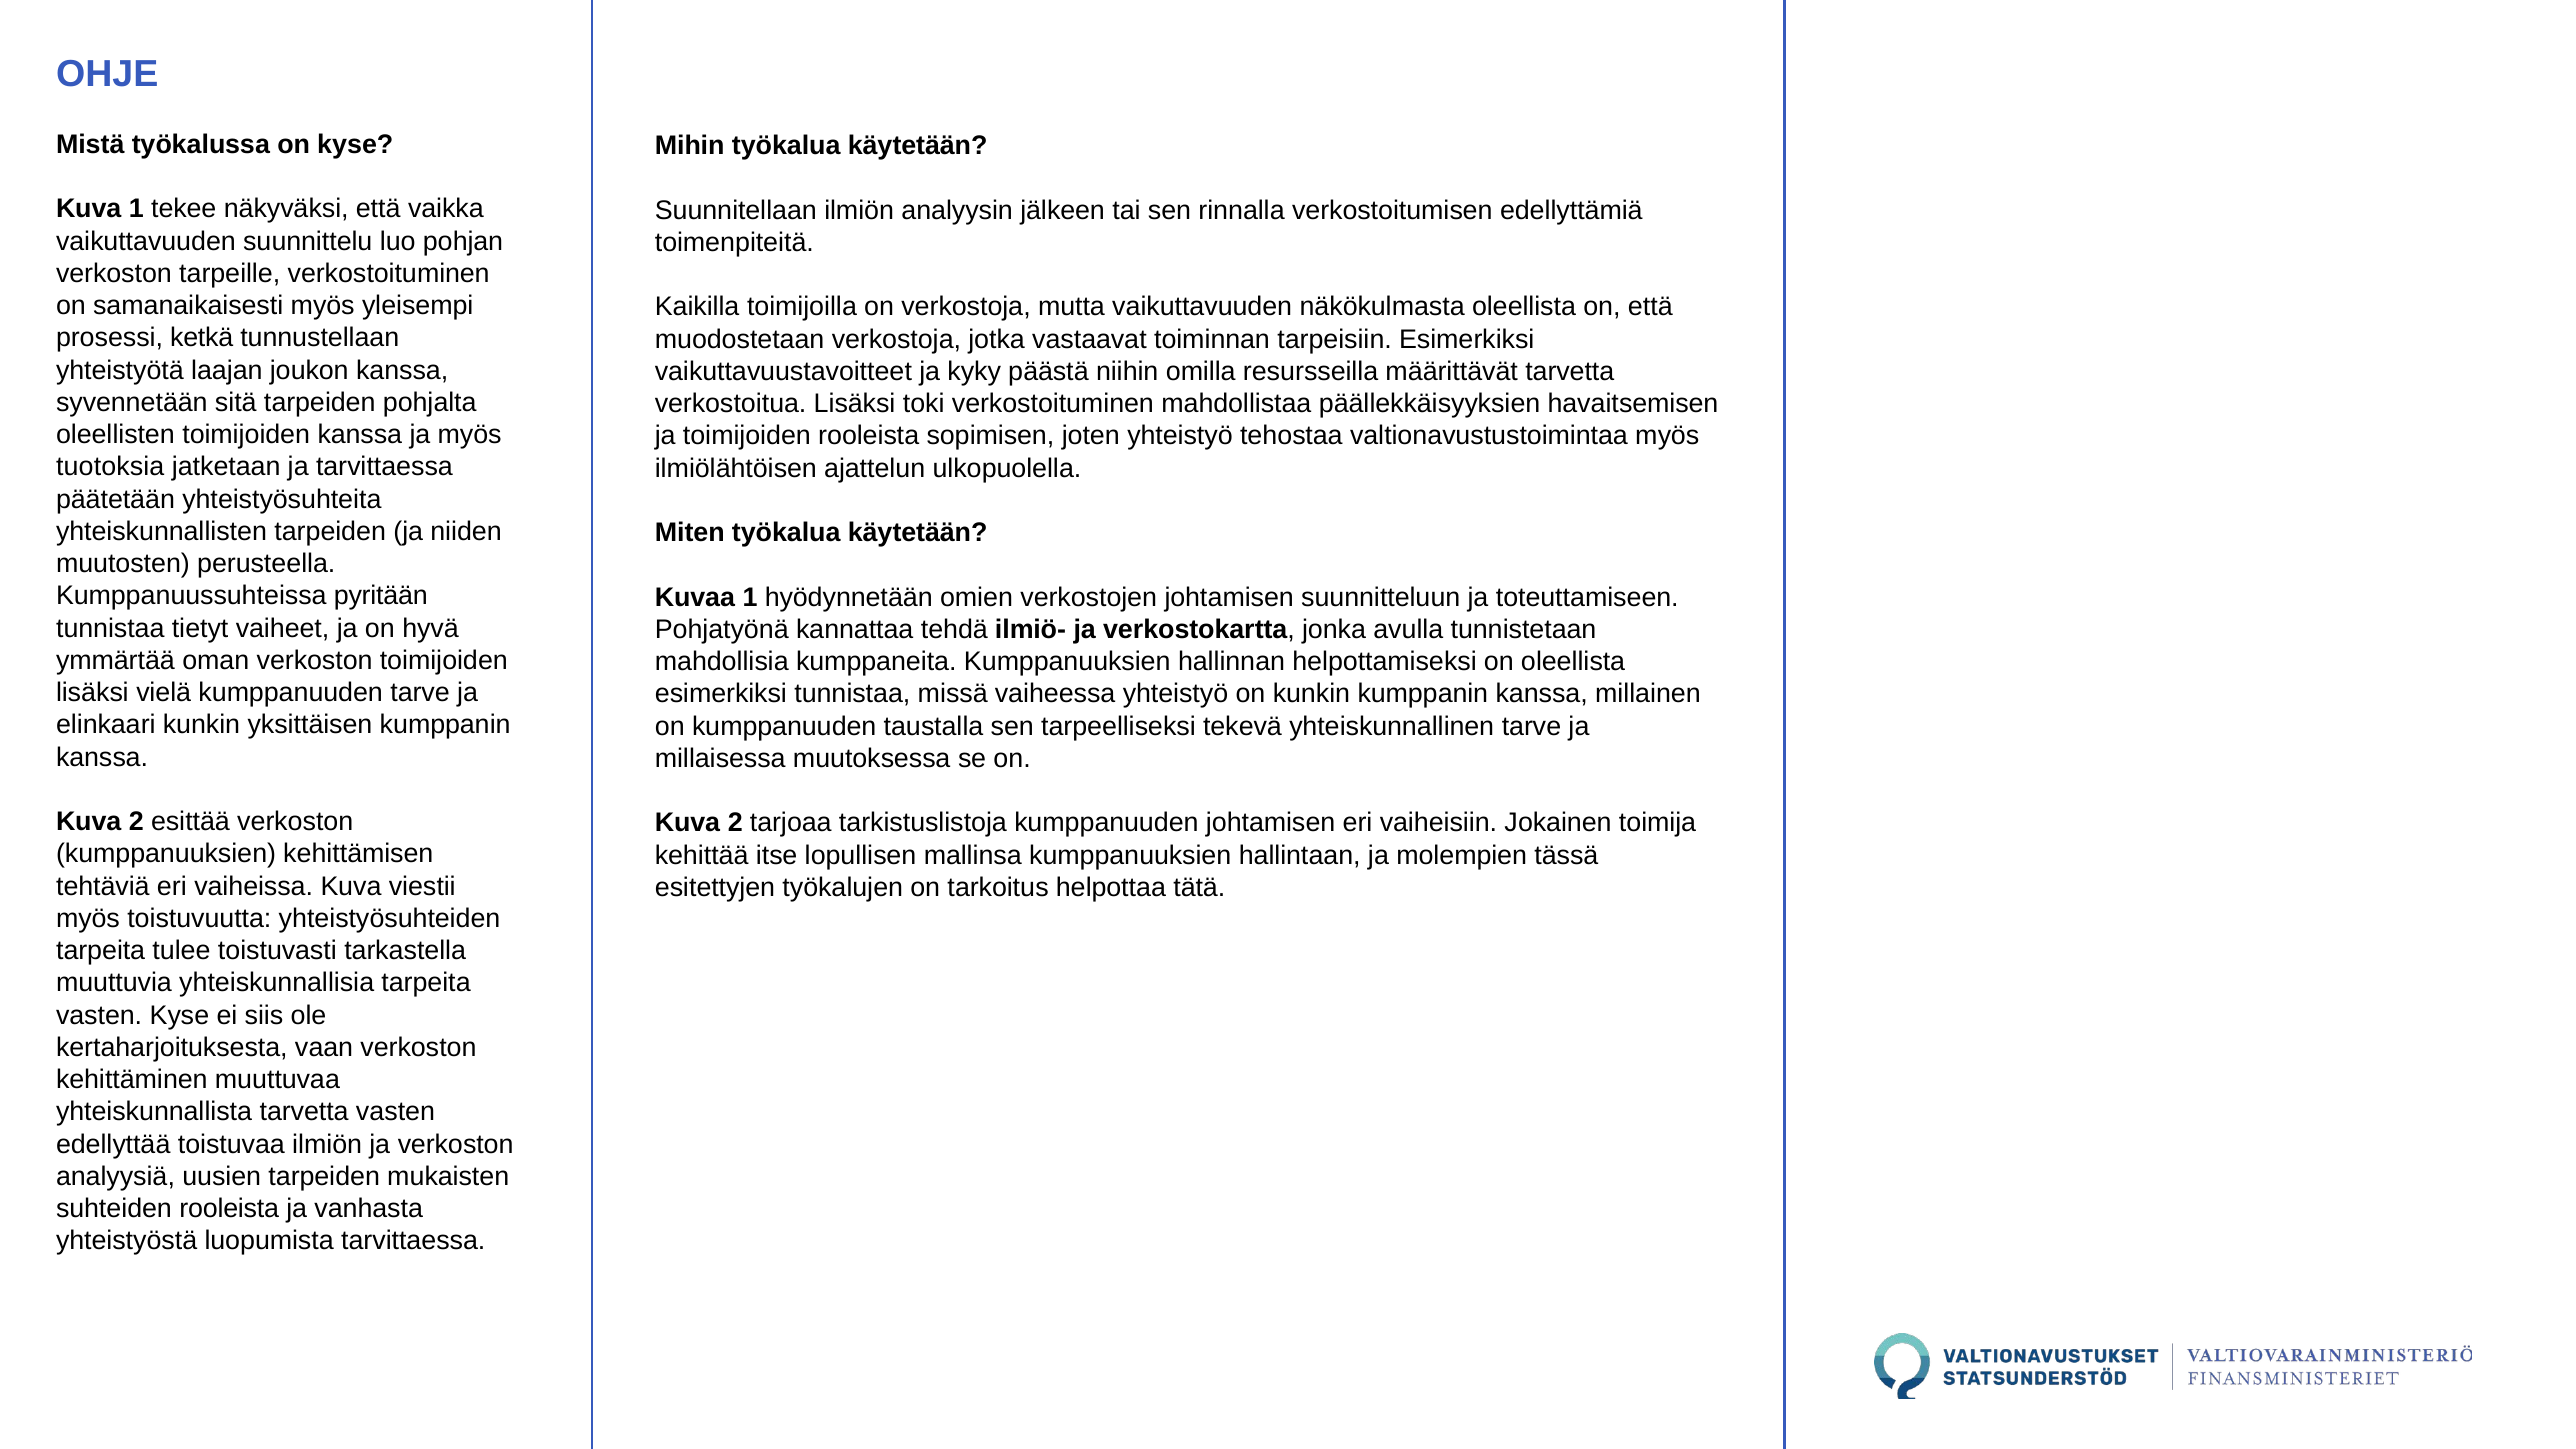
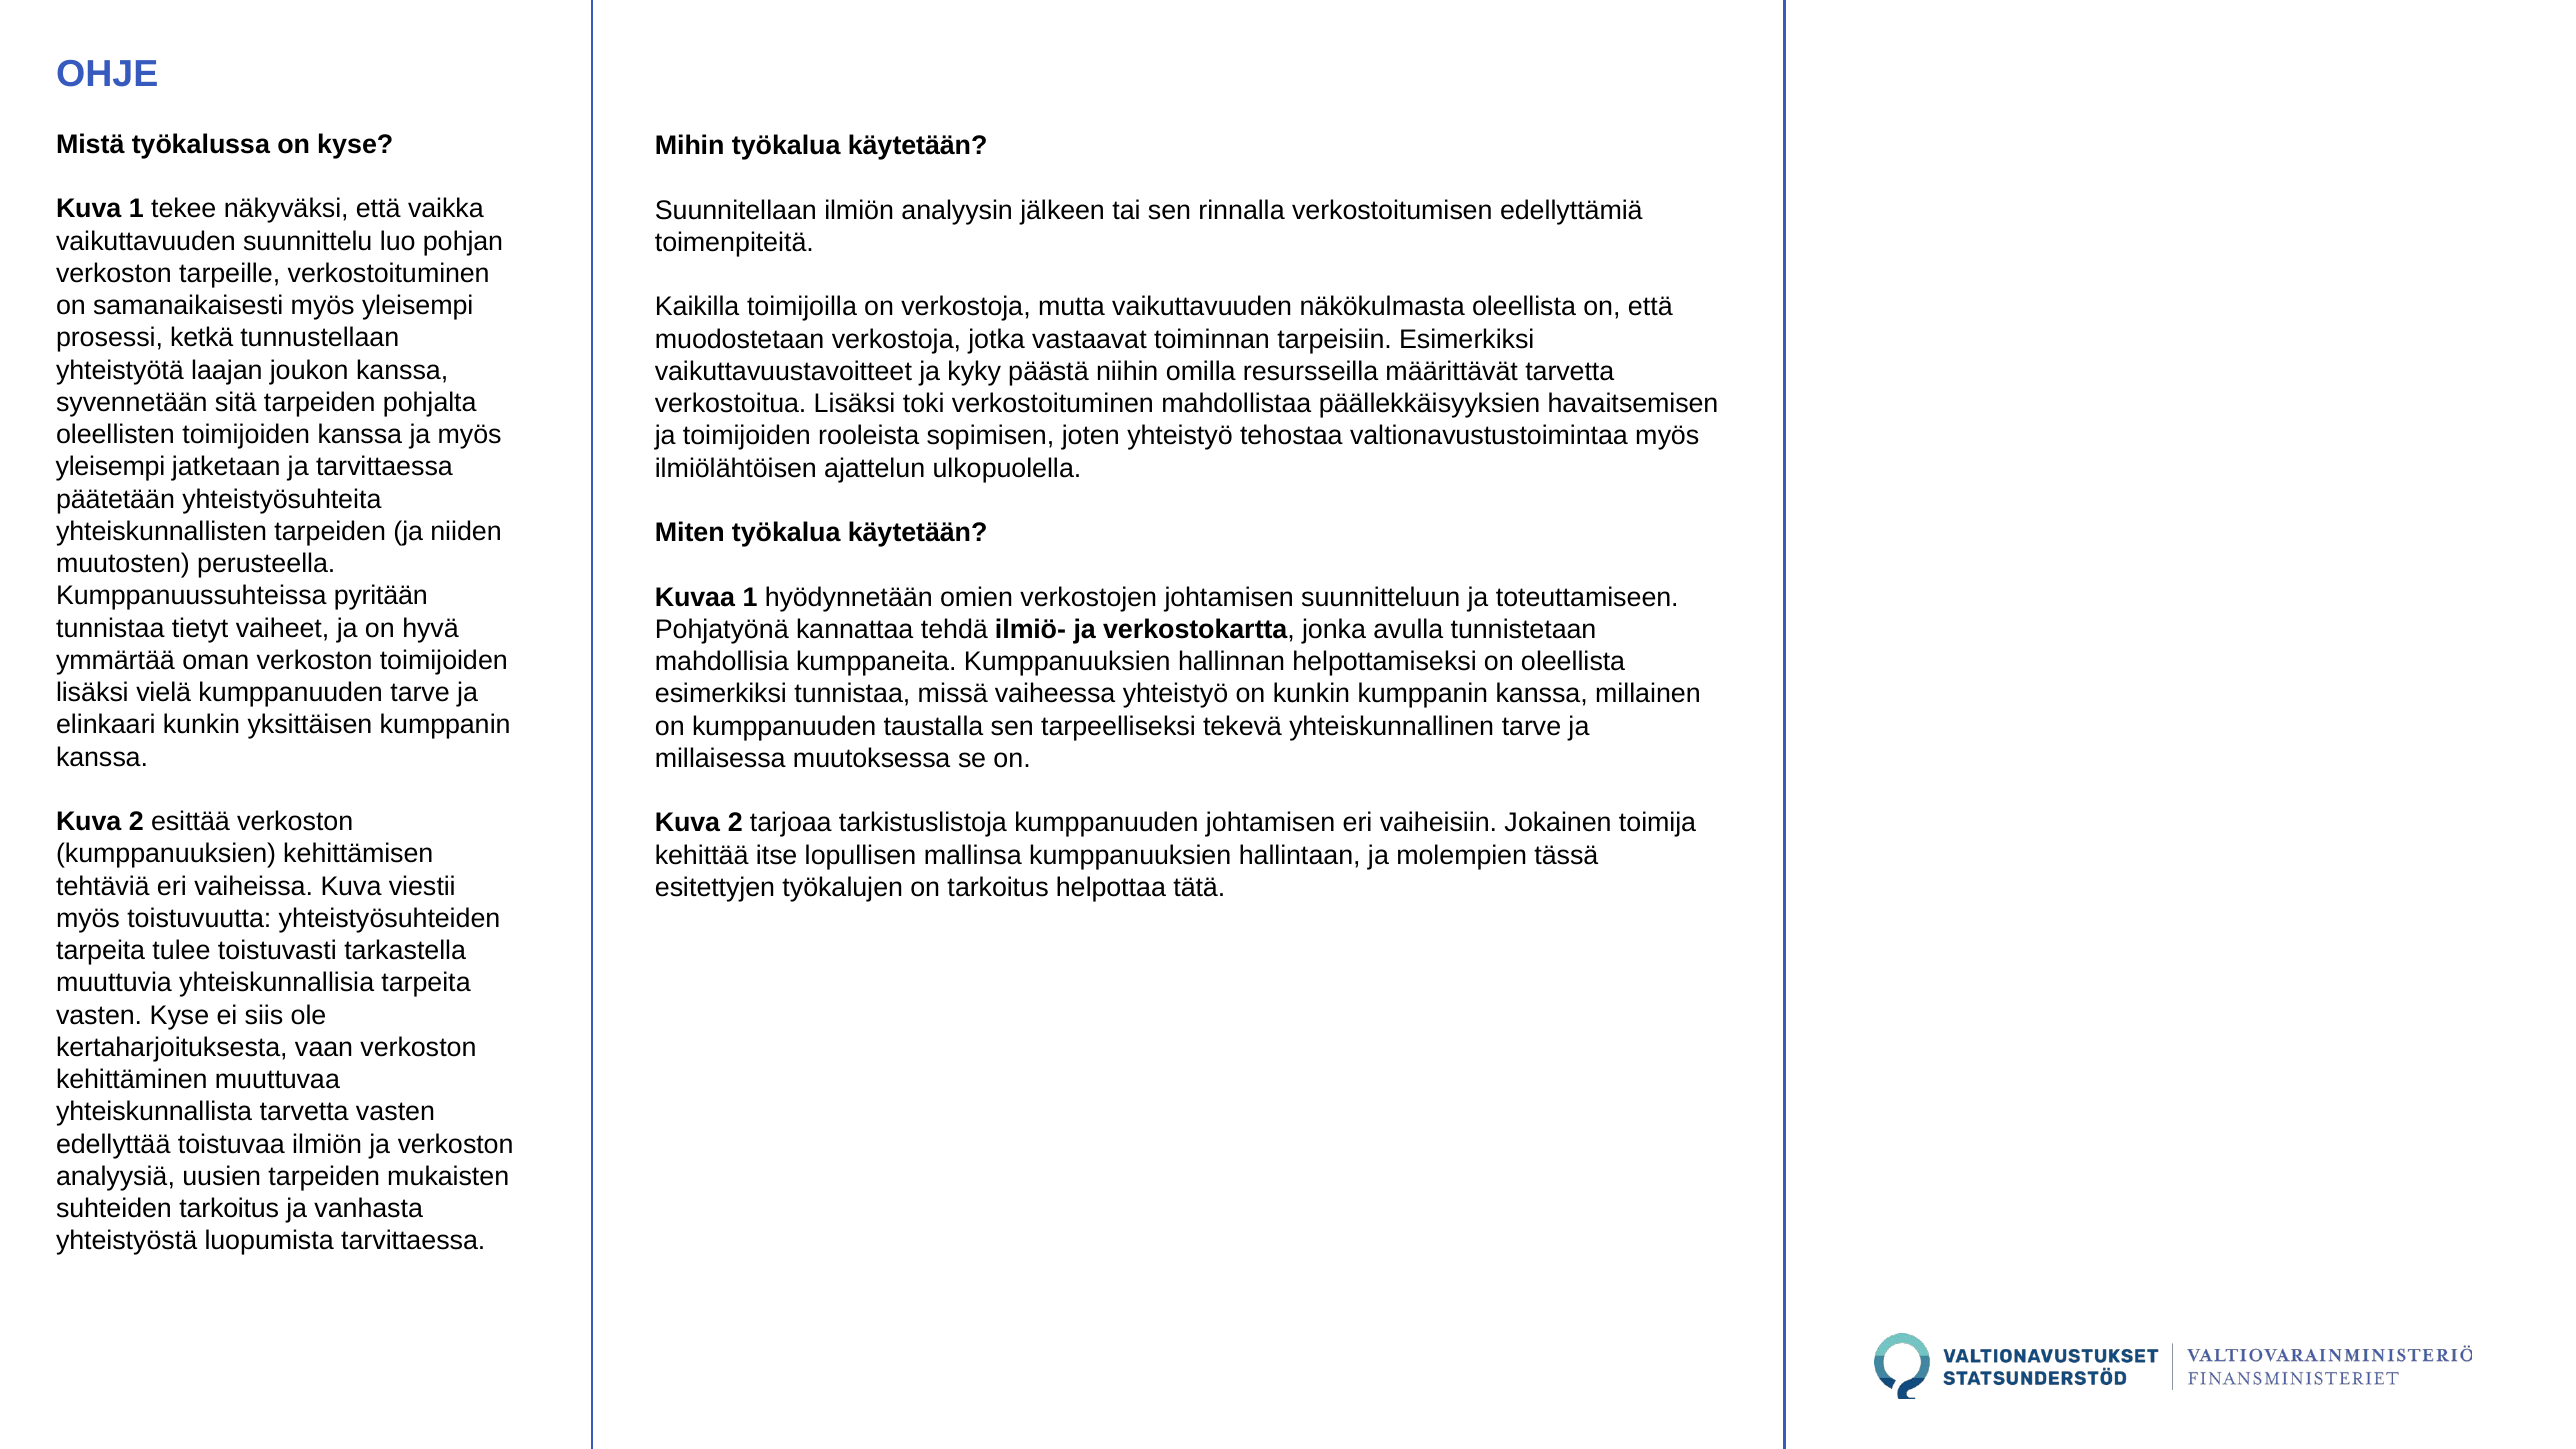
tuotoksia at (110, 467): tuotoksia -> yleisempi
suhteiden rooleista: rooleista -> tarkoitus
